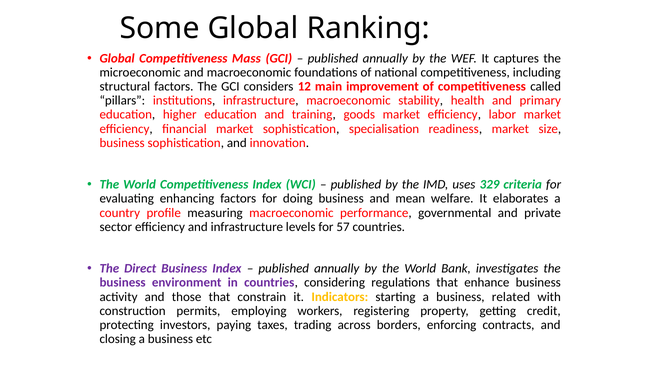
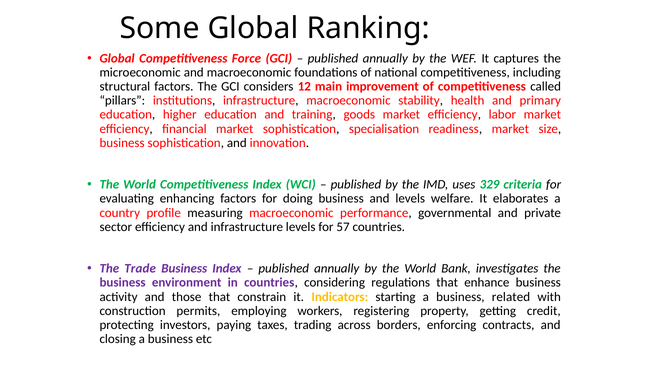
Mass: Mass -> Force
and mean: mean -> levels
Direct: Direct -> Trade
